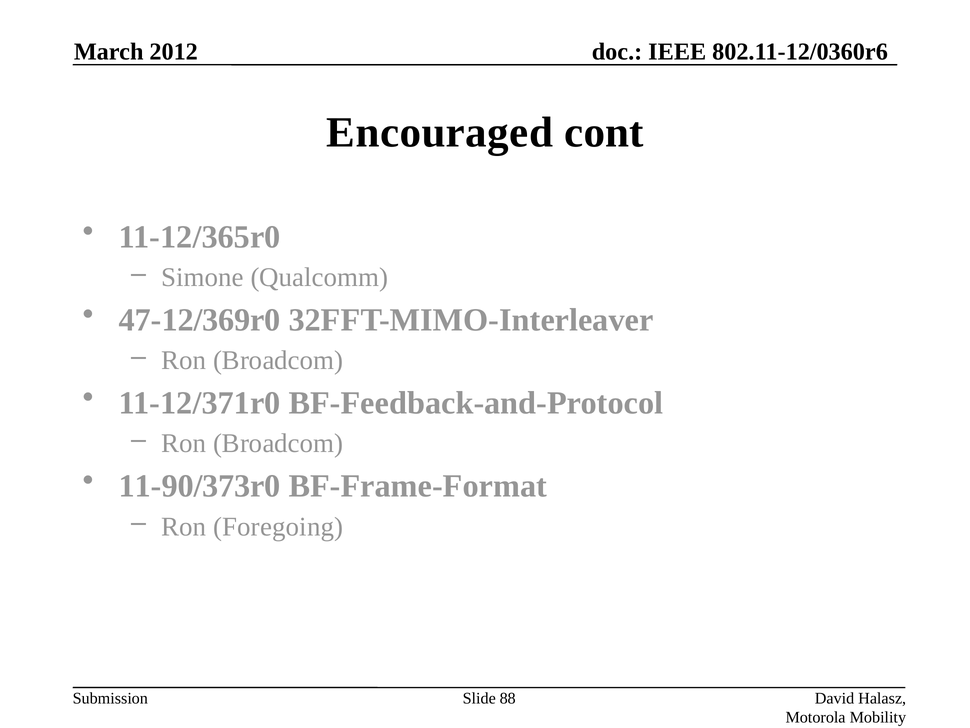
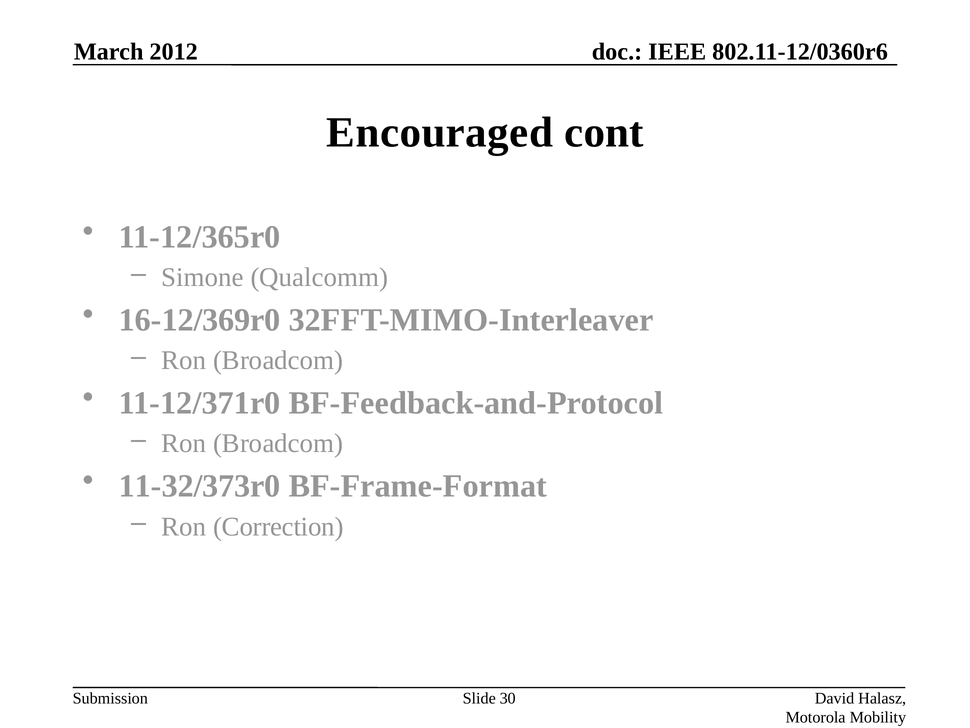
47-12/369r0: 47-12/369r0 -> 16-12/369r0
11-90/373r0: 11-90/373r0 -> 11-32/373r0
Foregoing: Foregoing -> Correction
88: 88 -> 30
